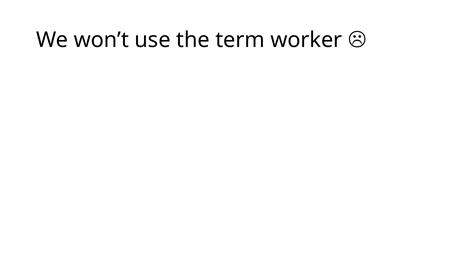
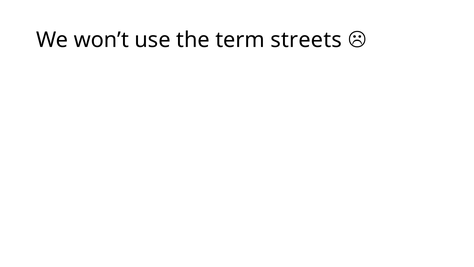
worker: worker -> streets
